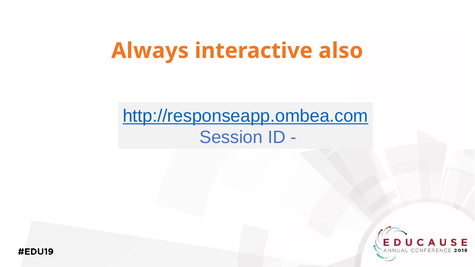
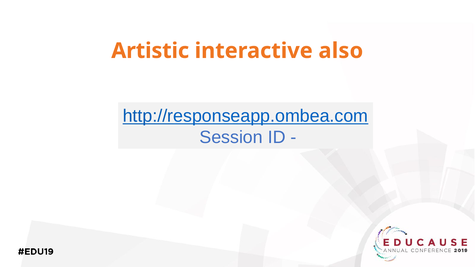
Always: Always -> Artistic
